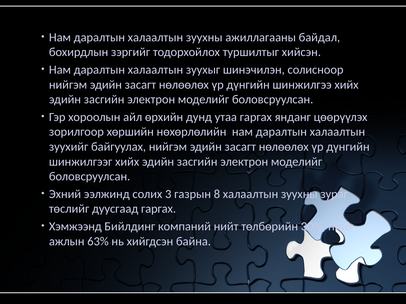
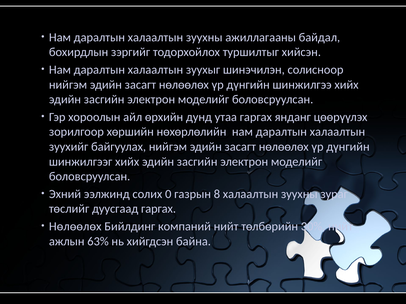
3: 3 -> 0
Хэмжээнд at (75, 227): Хэмжээнд -> Нөлөөлөх
